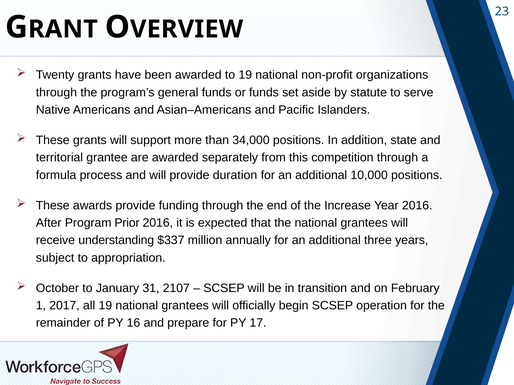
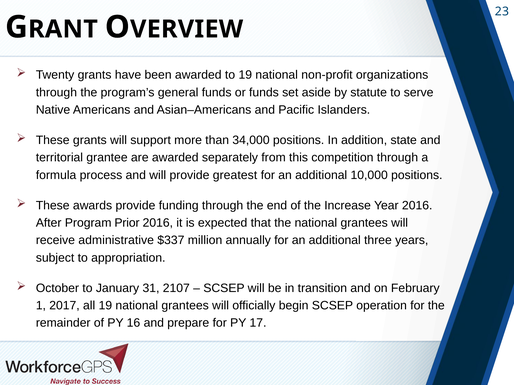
duration: duration -> greatest
understanding: understanding -> administrative
